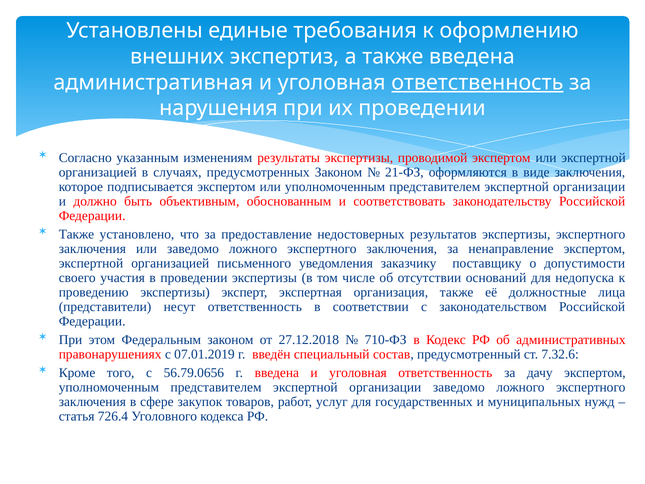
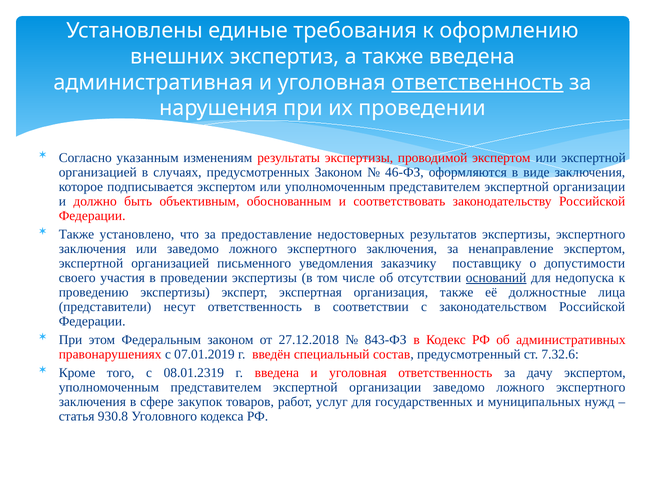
21-ФЗ: 21-ФЗ -> 46-ФЗ
оснований underline: none -> present
710-ФЗ: 710-ФЗ -> 843-ФЗ
56.79.0656: 56.79.0656 -> 08.01.2319
726.4: 726.4 -> 930.8
